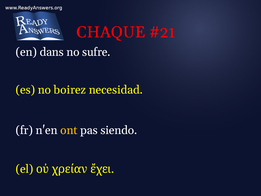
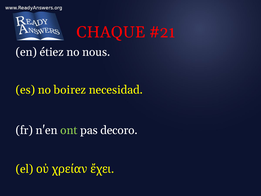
dans: dans -> étiez
sufre: sufre -> nous
ont colour: yellow -> light green
siendo: siendo -> decoro
